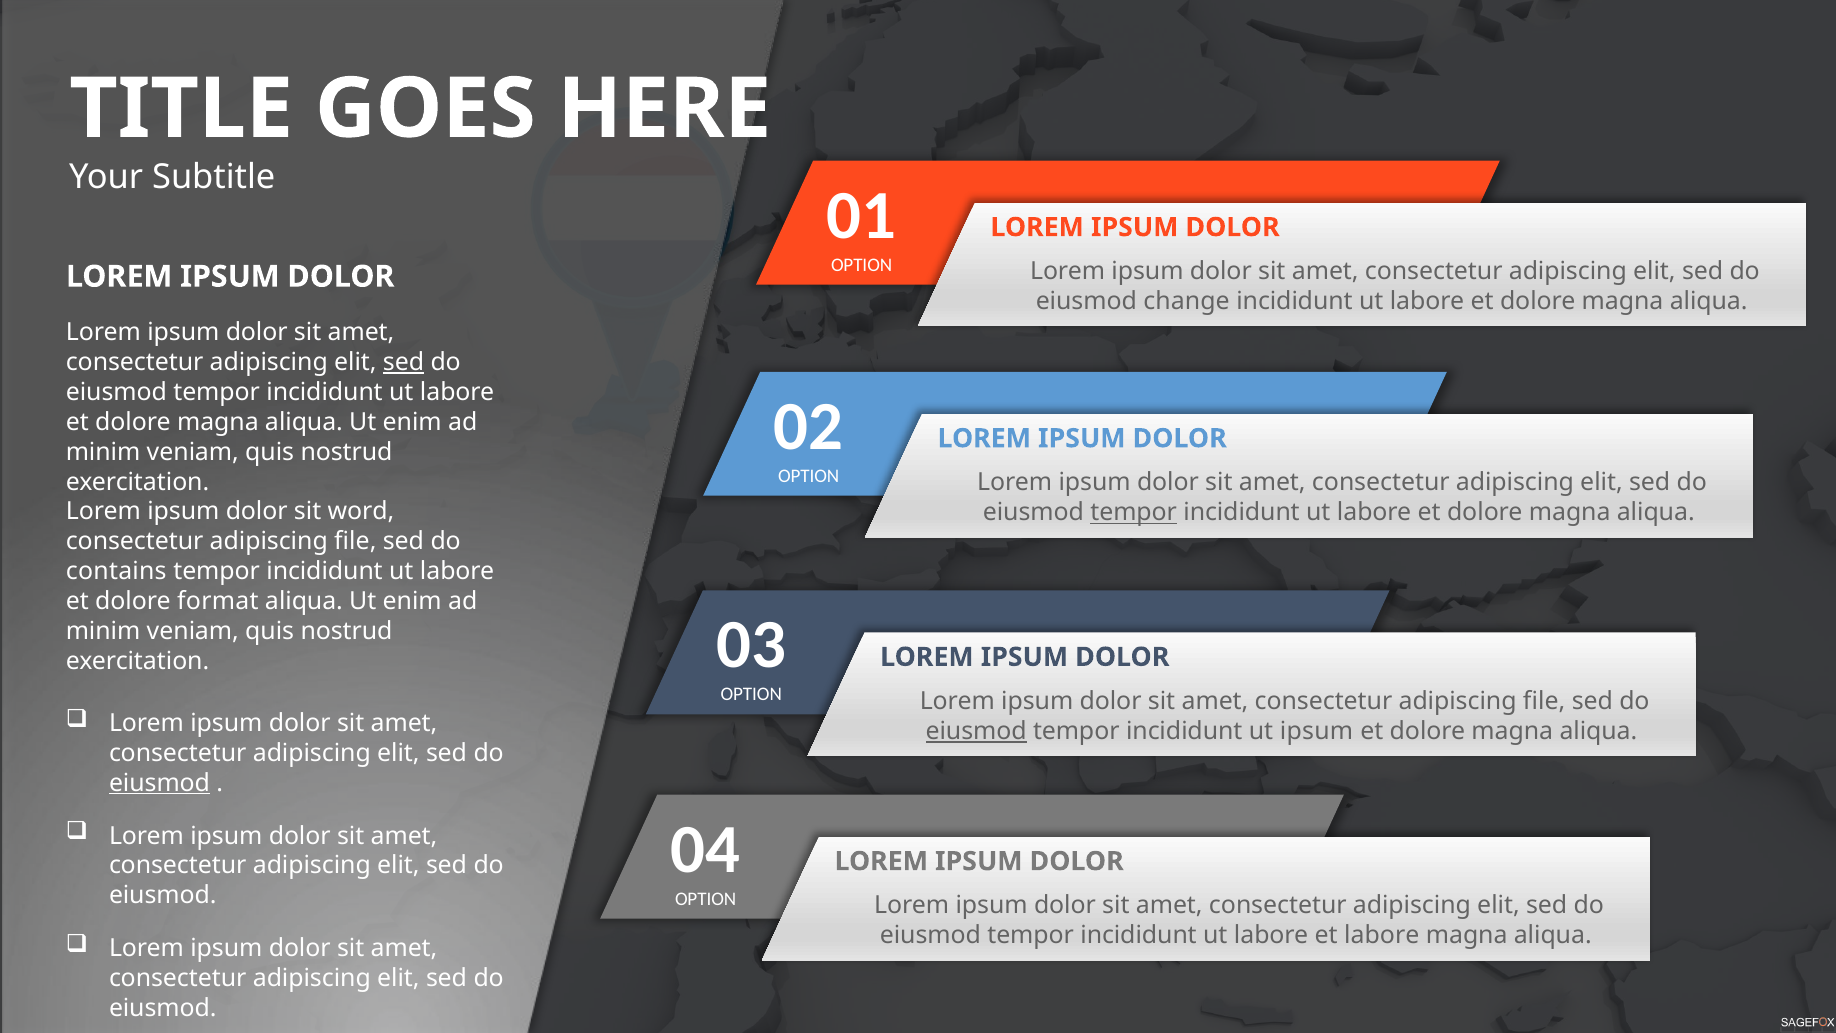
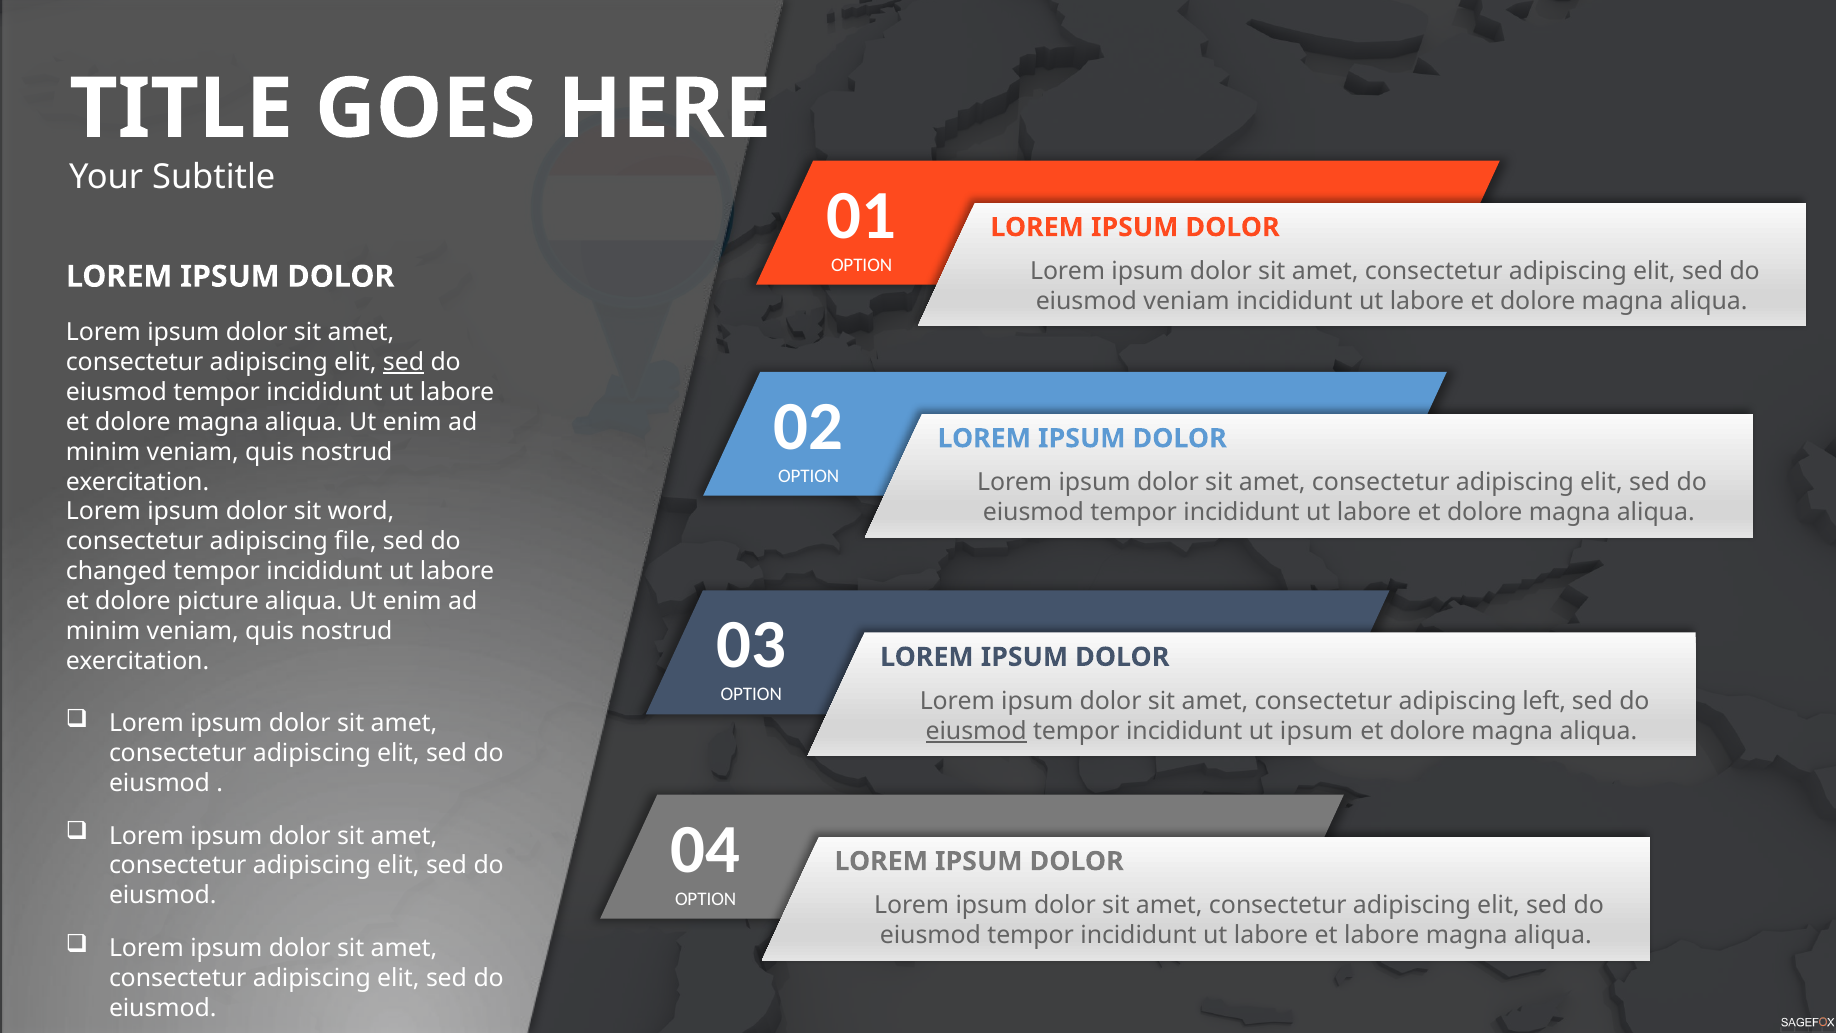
eiusmod change: change -> veniam
tempor at (1134, 512) underline: present -> none
contains: contains -> changed
format: format -> picture
amet consectetur adipiscing file: file -> left
eiusmod at (160, 783) underline: present -> none
